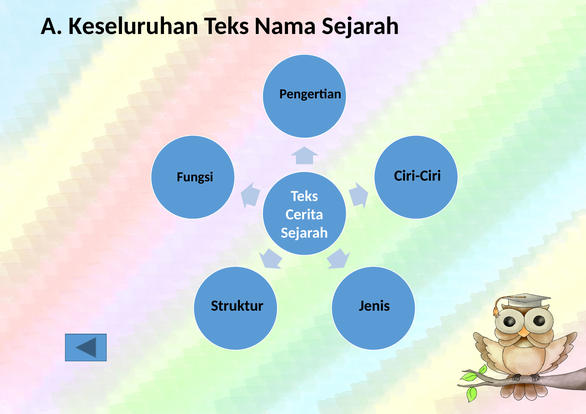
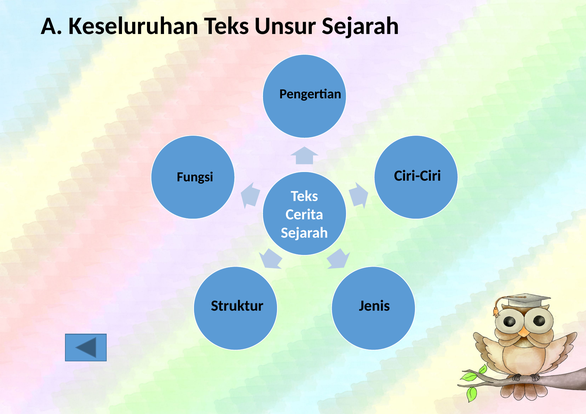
Nama: Nama -> Unsur
